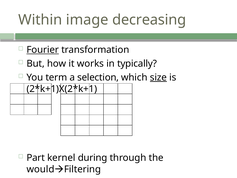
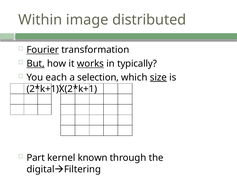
decreasing: decreasing -> distributed
But underline: none -> present
works underline: none -> present
term: term -> each
during: during -> known
would: would -> digital
